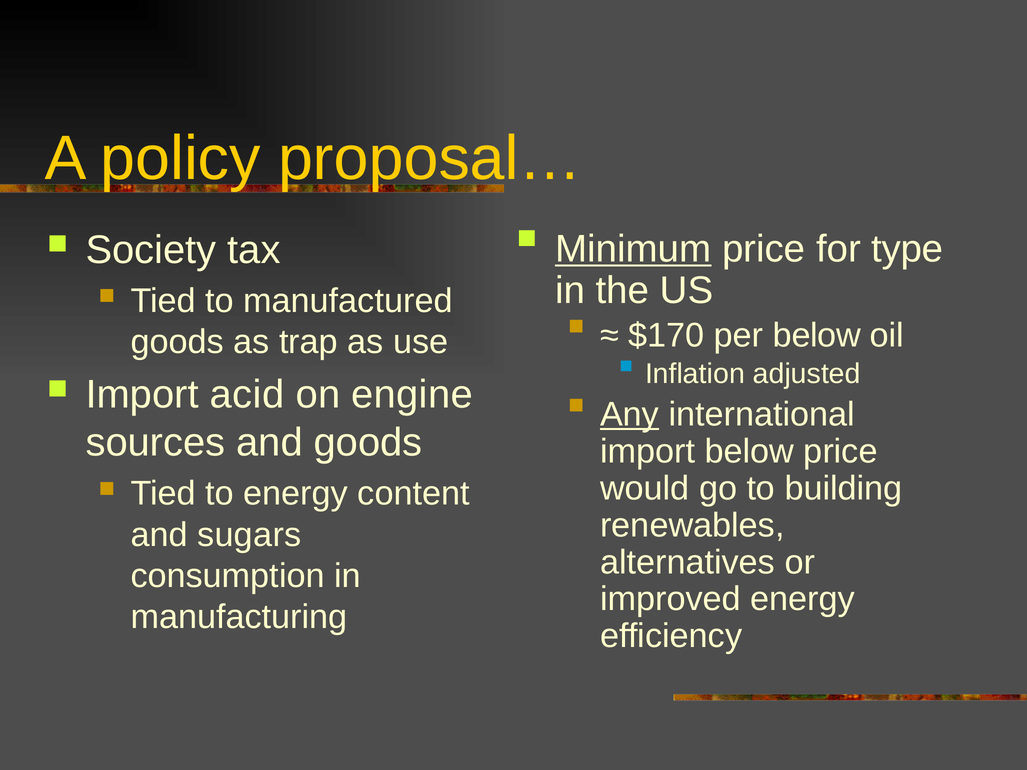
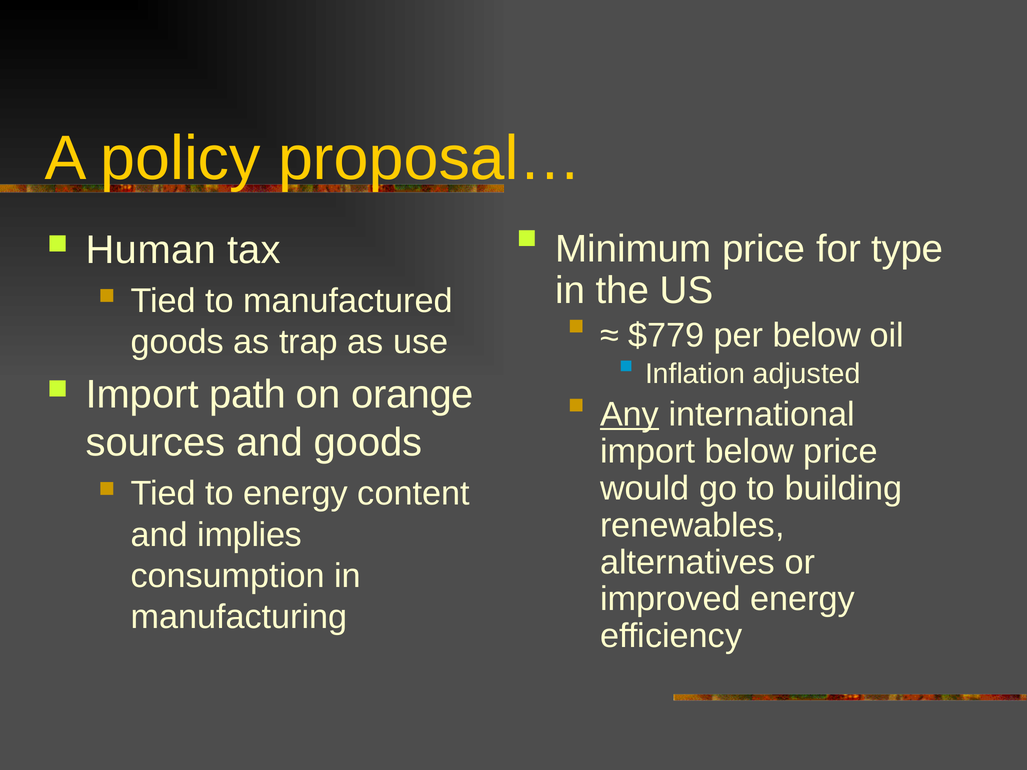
Minimum underline: present -> none
Society: Society -> Human
$170: $170 -> $779
acid: acid -> path
engine: engine -> orange
sugars: sugars -> implies
